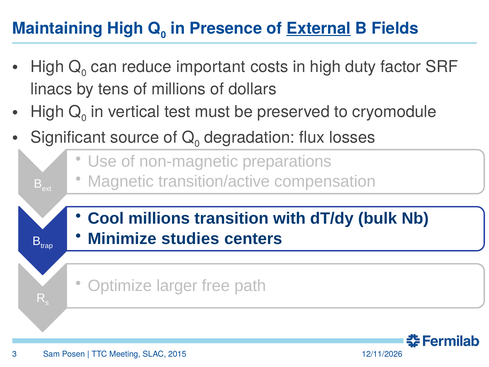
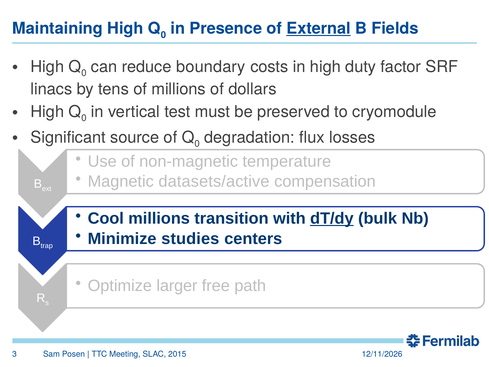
important: important -> boundary
preparations: preparations -> temperature
transition/active: transition/active -> datasets/active
dT/dy underline: none -> present
